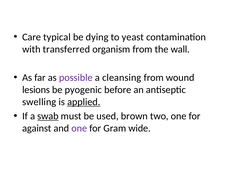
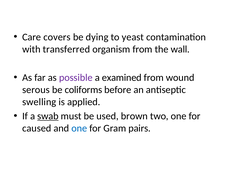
typical: typical -> covers
cleansing: cleansing -> examined
lesions: lesions -> serous
pyogenic: pyogenic -> coliforms
applied underline: present -> none
against: against -> caused
one at (79, 128) colour: purple -> blue
wide: wide -> pairs
